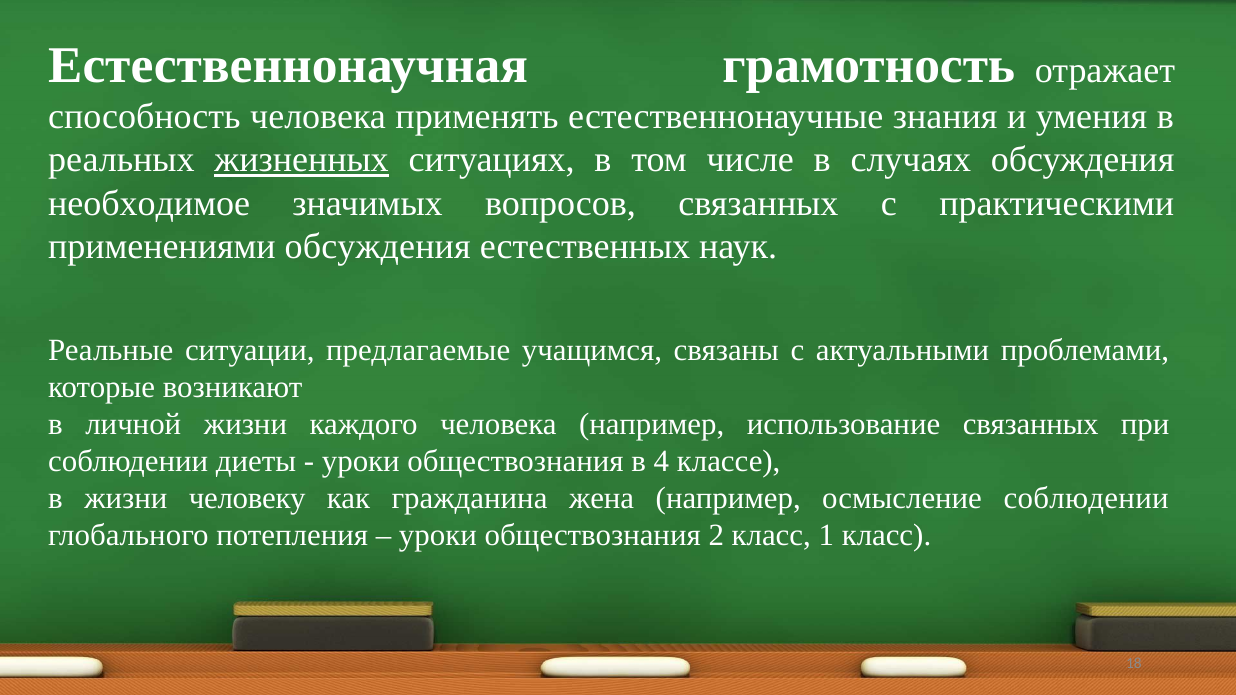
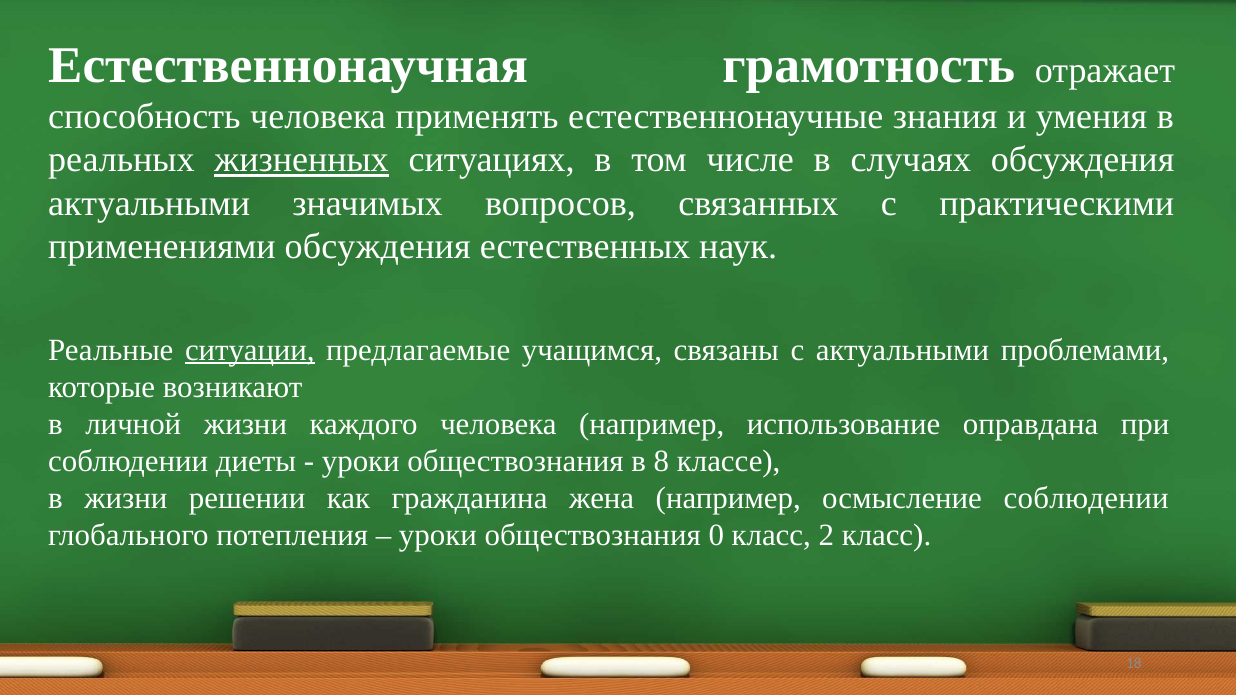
необходимое at (149, 203): необходимое -> актуальными
ситуации underline: none -> present
использование связанных: связанных -> оправдана
4: 4 -> 8
человеку: человеку -> решении
2: 2 -> 0
1: 1 -> 2
